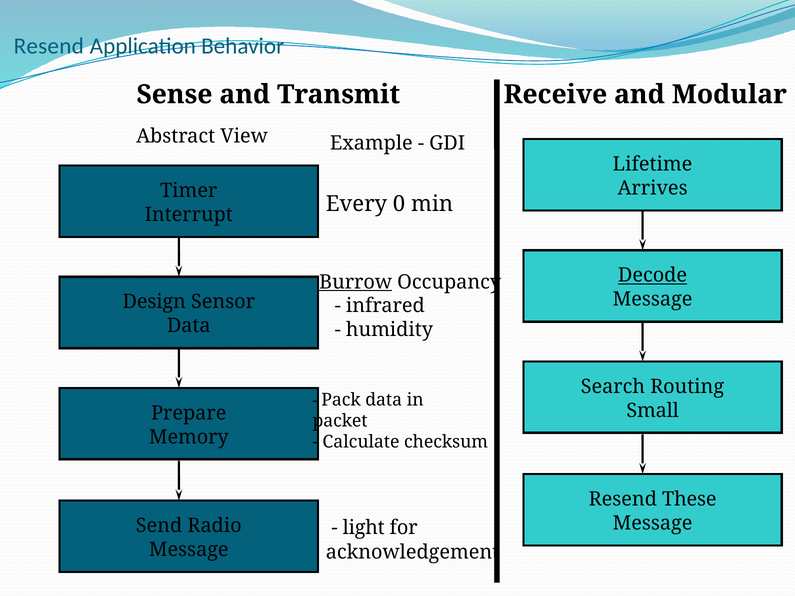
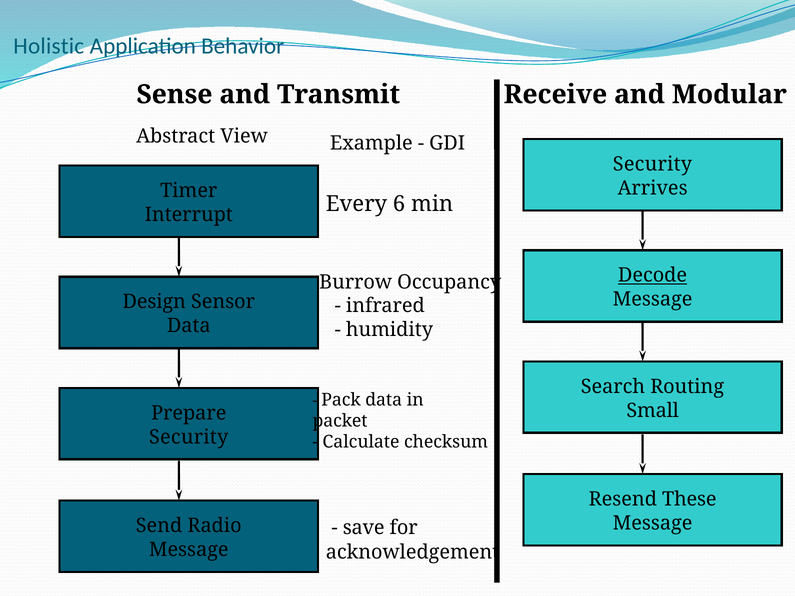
Resend at (49, 46): Resend -> Holistic
Lifetime at (653, 164): Lifetime -> Security
0: 0 -> 6
Burrow underline: present -> none
Memory at (189, 437): Memory -> Security
light: light -> save
